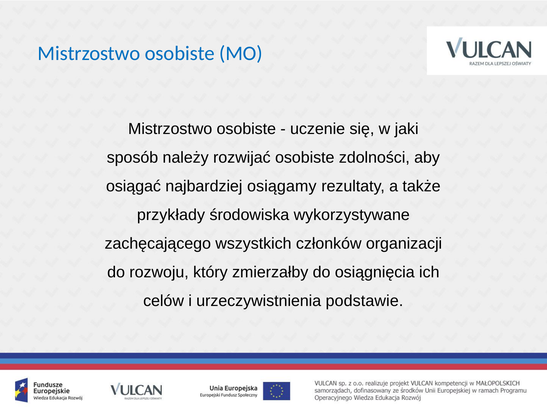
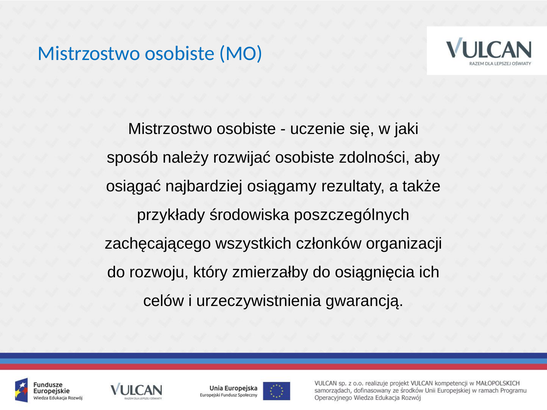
wykorzystywane: wykorzystywane -> poszczególnych
podstawie: podstawie -> gwarancją
